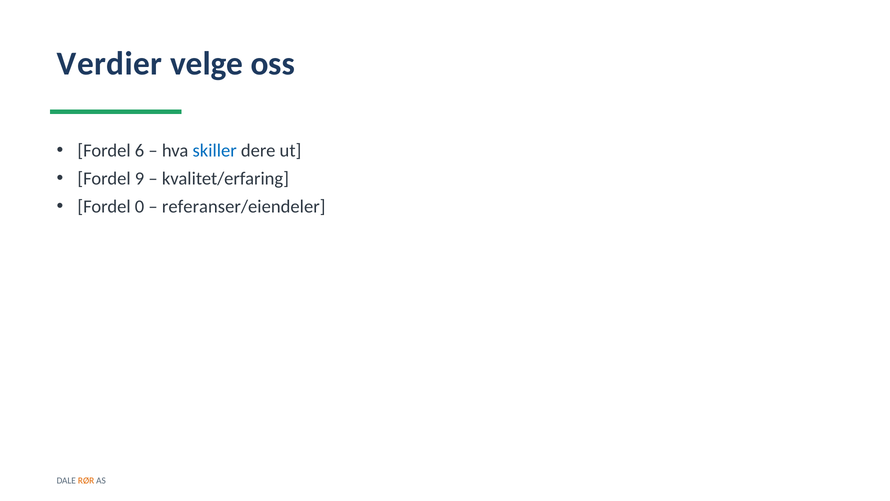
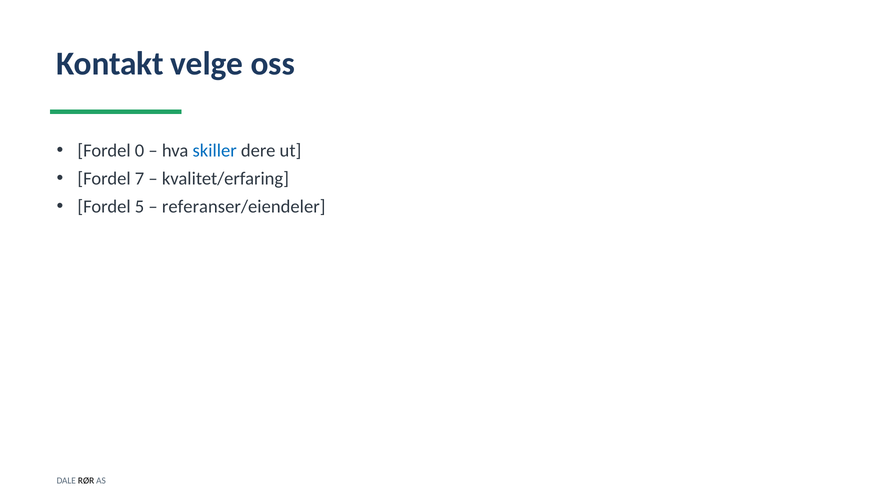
Verdier: Verdier -> Kontakt
6: 6 -> 0
9: 9 -> 7
0: 0 -> 5
RØR colour: orange -> black
